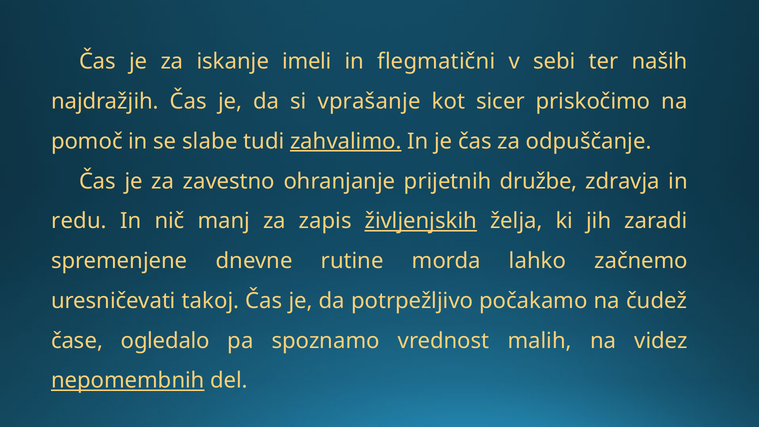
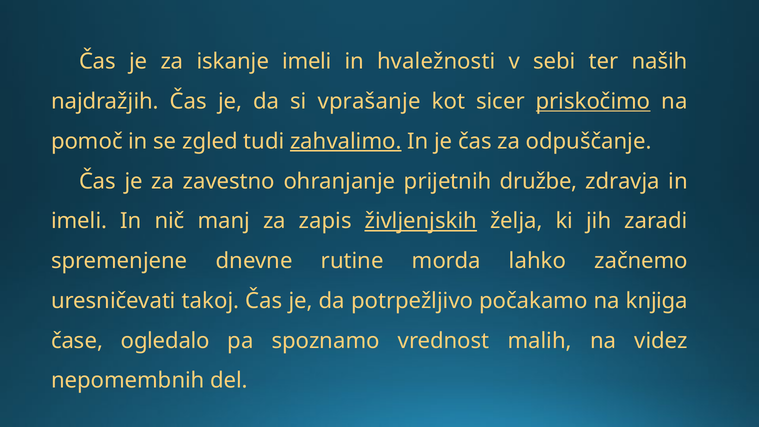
flegmatični: flegmatični -> hvaležnosti
priskočimo underline: none -> present
slabe: slabe -> zgled
redu at (79, 221): redu -> imeli
čudež: čudež -> knjiga
nepomembnih underline: present -> none
